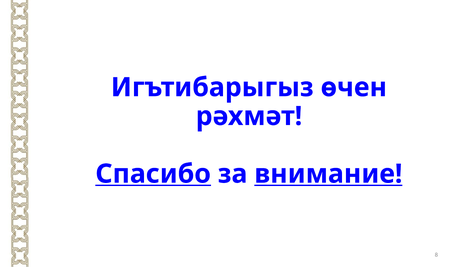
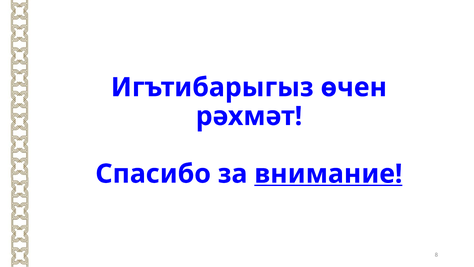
Спасибо underline: present -> none
